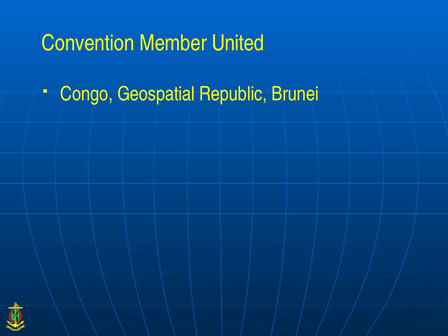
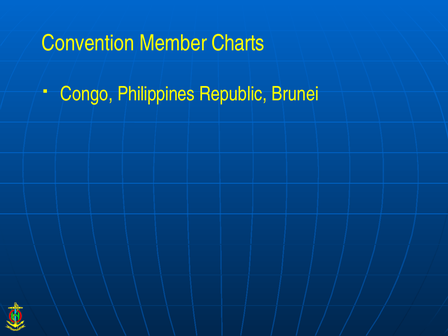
United: United -> Charts
Geospatial: Geospatial -> Philippines
